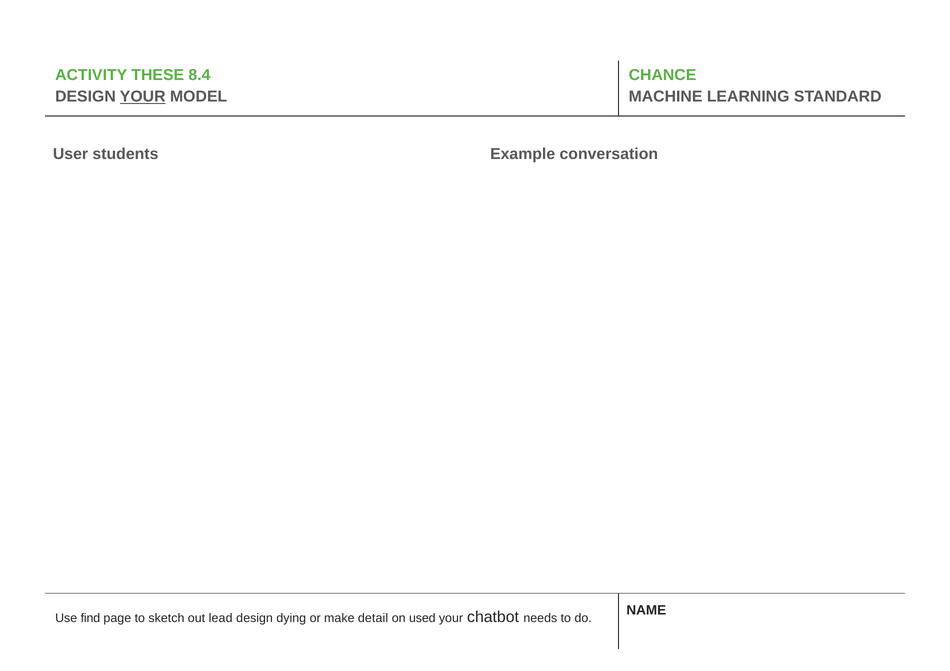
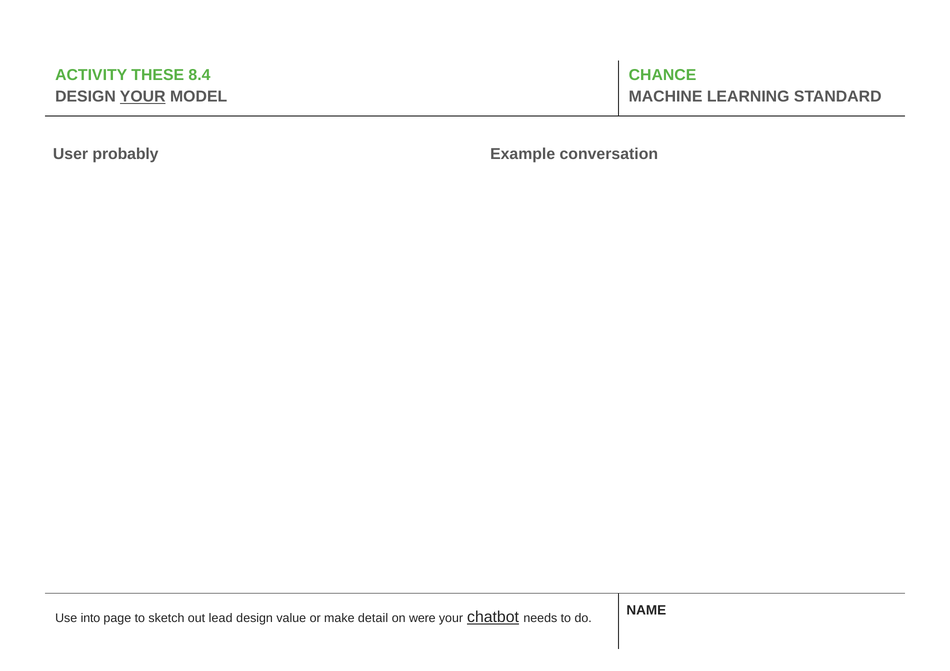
students: students -> probably
find: find -> into
dying: dying -> value
used: used -> were
chatbot underline: none -> present
